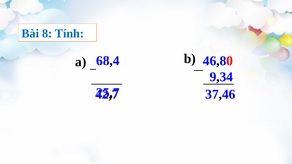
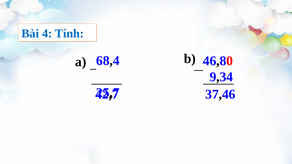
8: 8 -> 4
